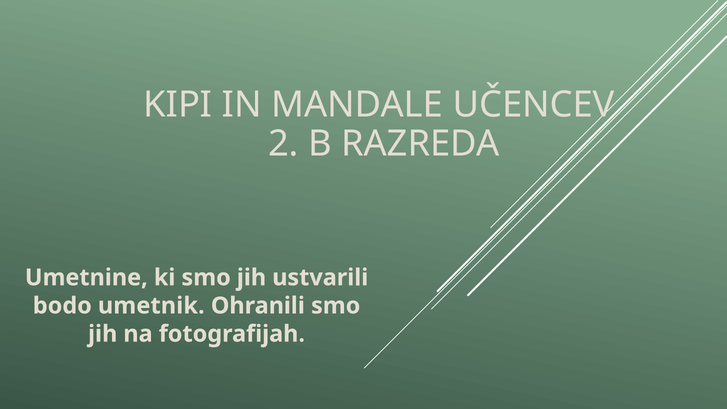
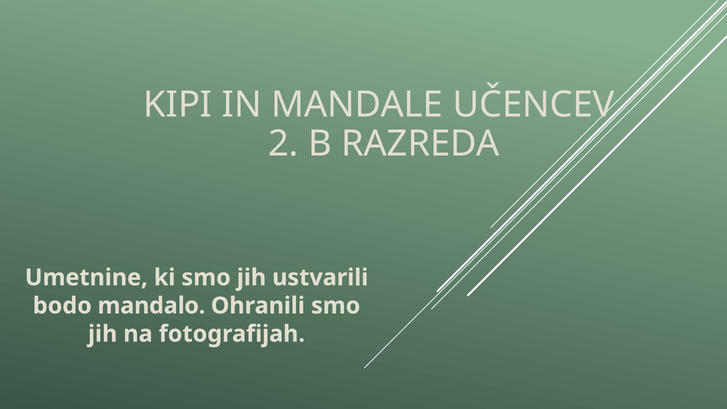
umetnik: umetnik -> mandalo
